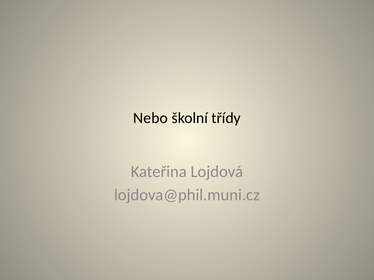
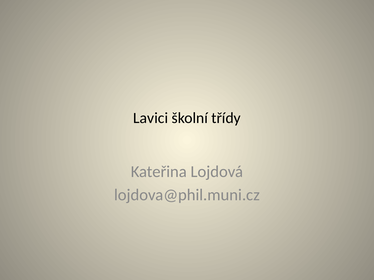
Nebo: Nebo -> Lavici
